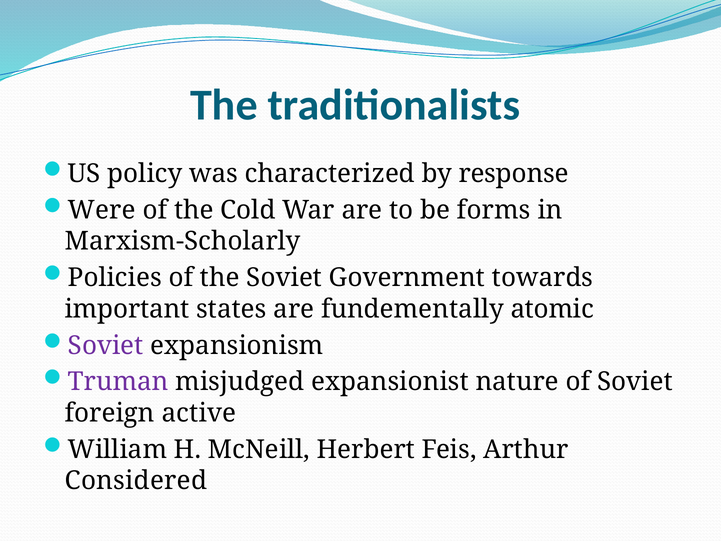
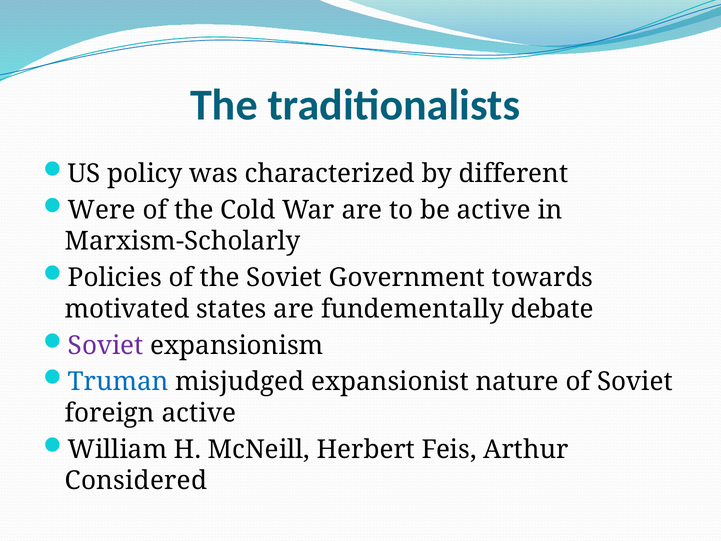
response: response -> different
be forms: forms -> active
important: important -> motivated
atomic: atomic -> debate
Truman colour: purple -> blue
